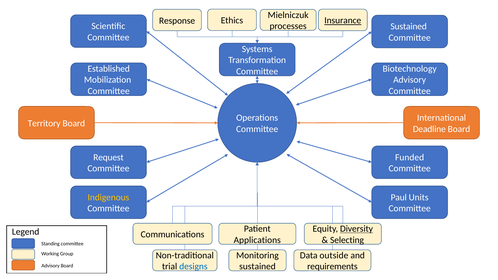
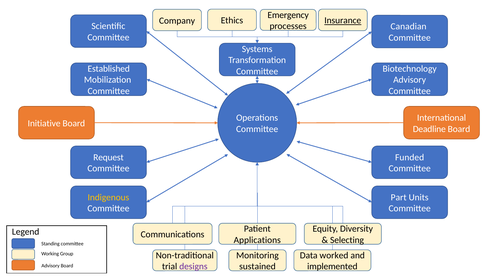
Mielniczuk: Mielniczuk -> Emergency
Response: Response -> Company
Sustained at (409, 27): Sustained -> Canadian
Territory: Territory -> Initiative
Paul: Paul -> Part
Diversity underline: present -> none
outside: outside -> worked
designs colour: blue -> purple
requirements: requirements -> implemented
